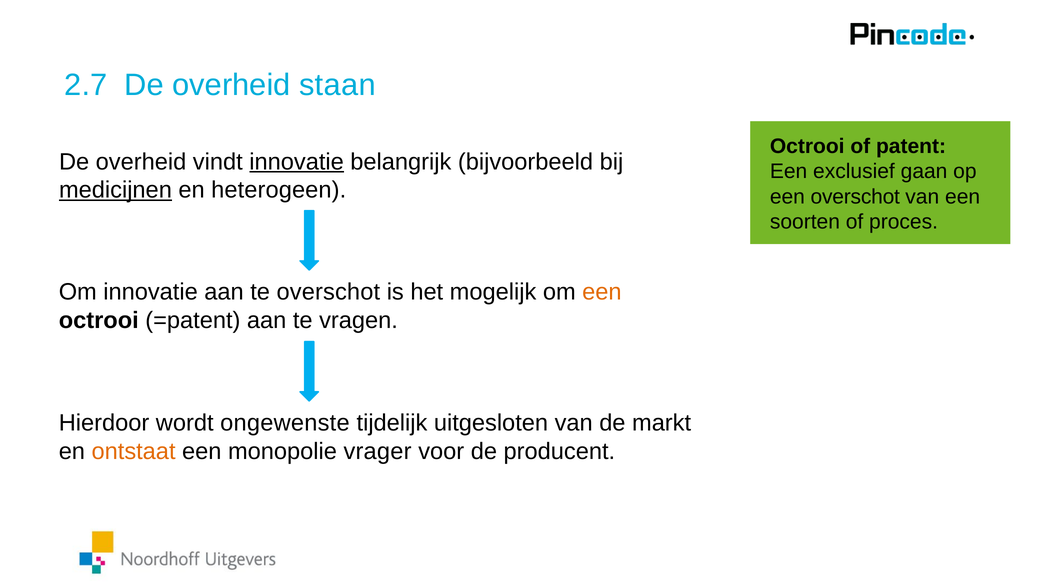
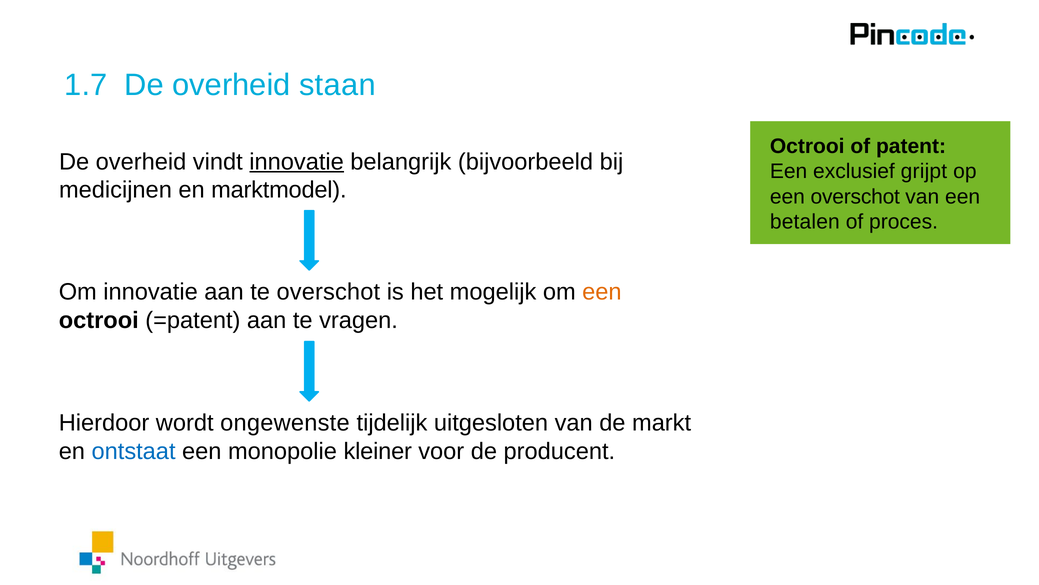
2.7: 2.7 -> 1.7
gaan: gaan -> grijpt
medicijnen underline: present -> none
heterogeen: heterogeen -> marktmodel
soorten: soorten -> betalen
ontstaat colour: orange -> blue
vrager: vrager -> kleiner
